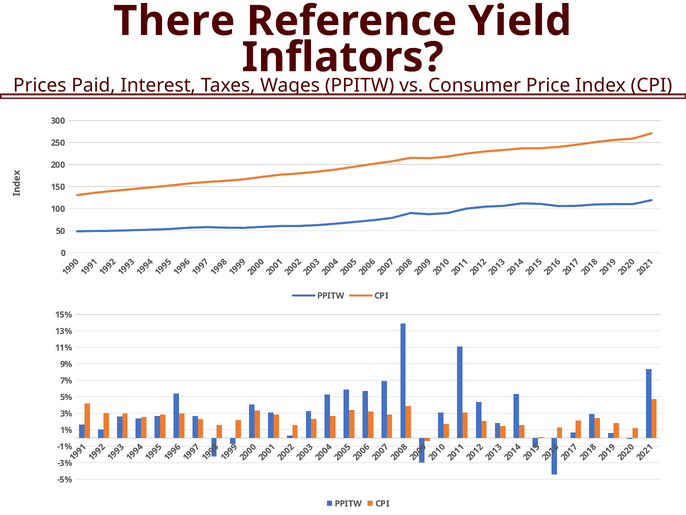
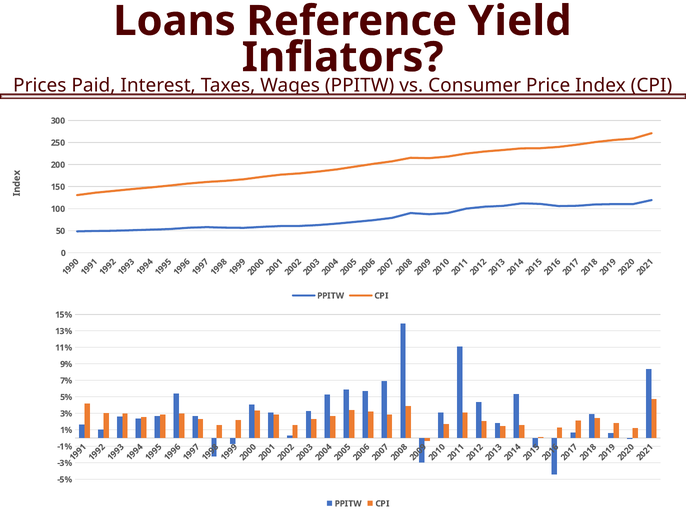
There: There -> Loans
